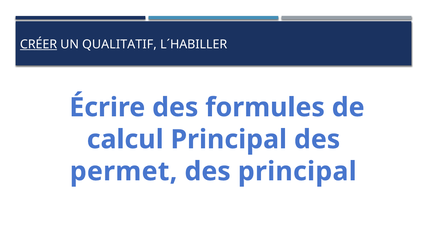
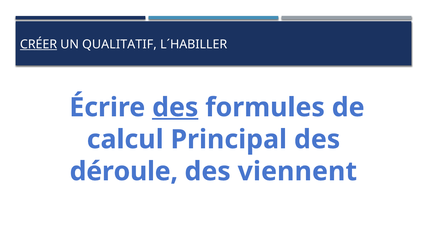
des at (175, 108) underline: none -> present
permet: permet -> déroule
des principal: principal -> viennent
